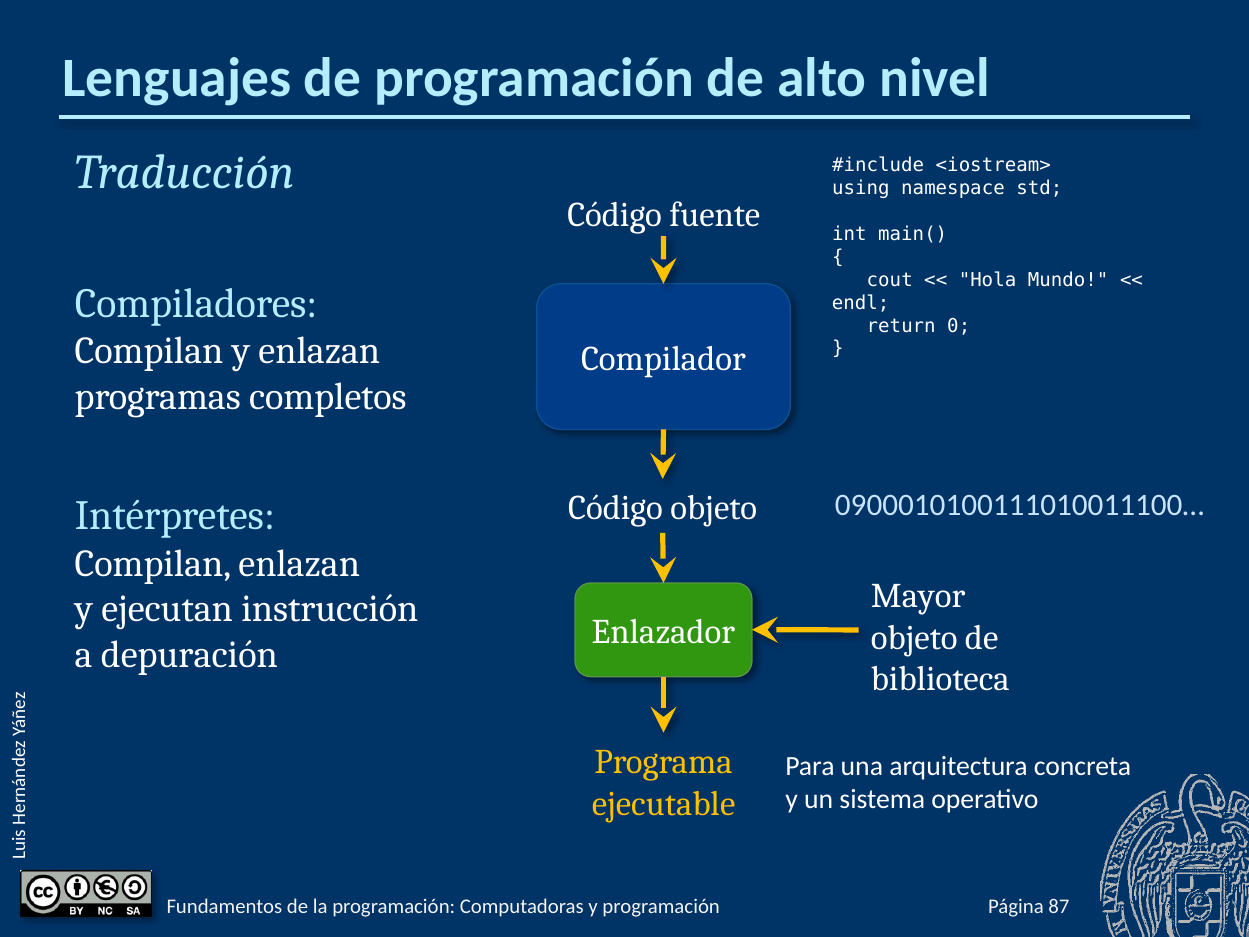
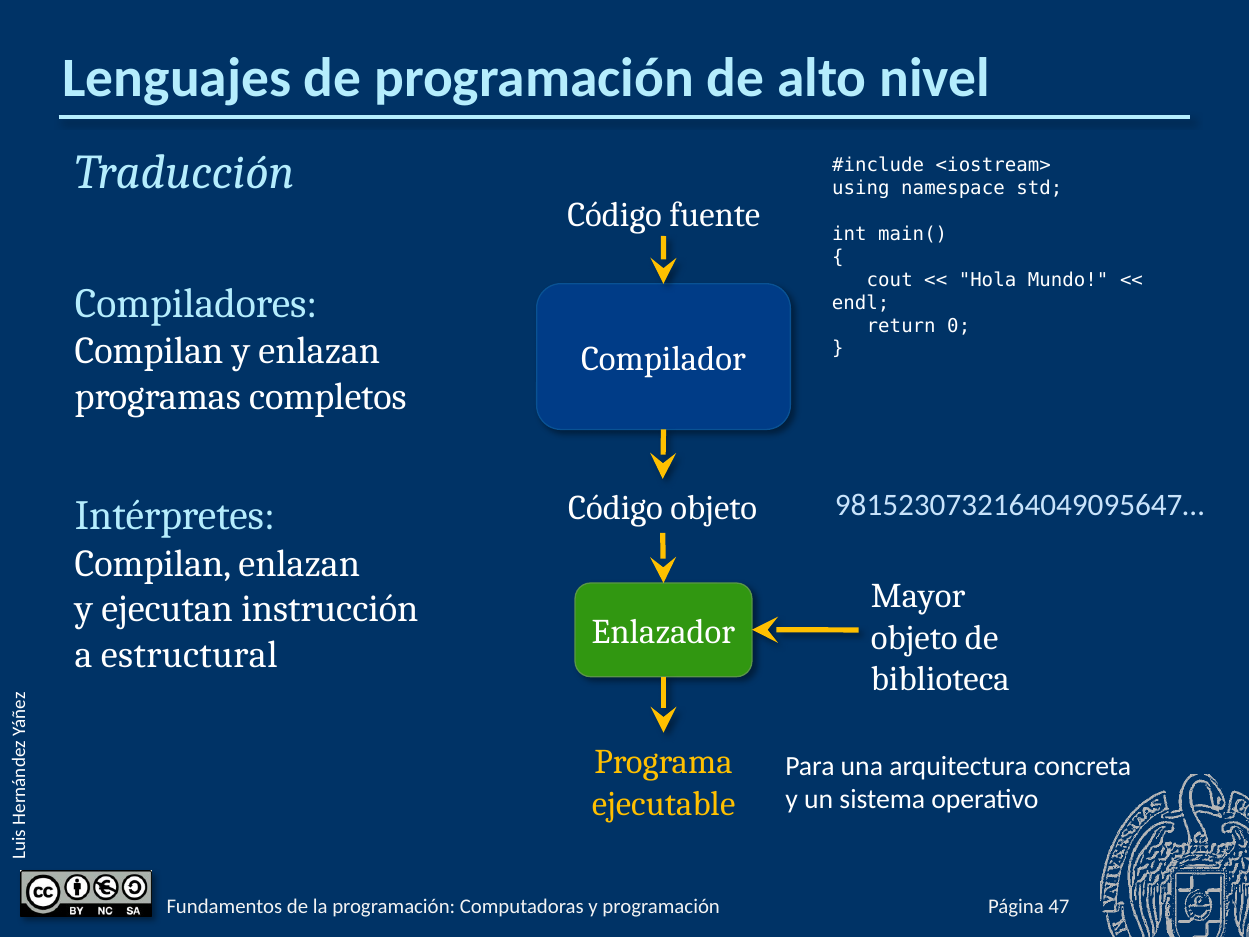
0900010100111010011100…: 0900010100111010011100… -> 9815230732164049095647…
depuración: depuración -> estructural
87: 87 -> 47
